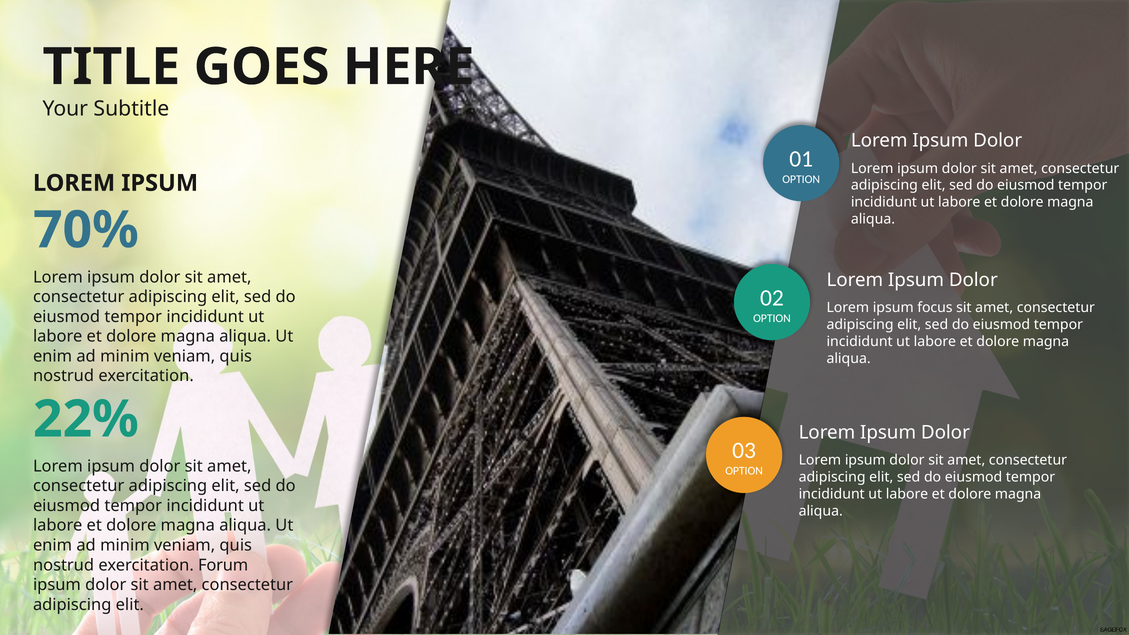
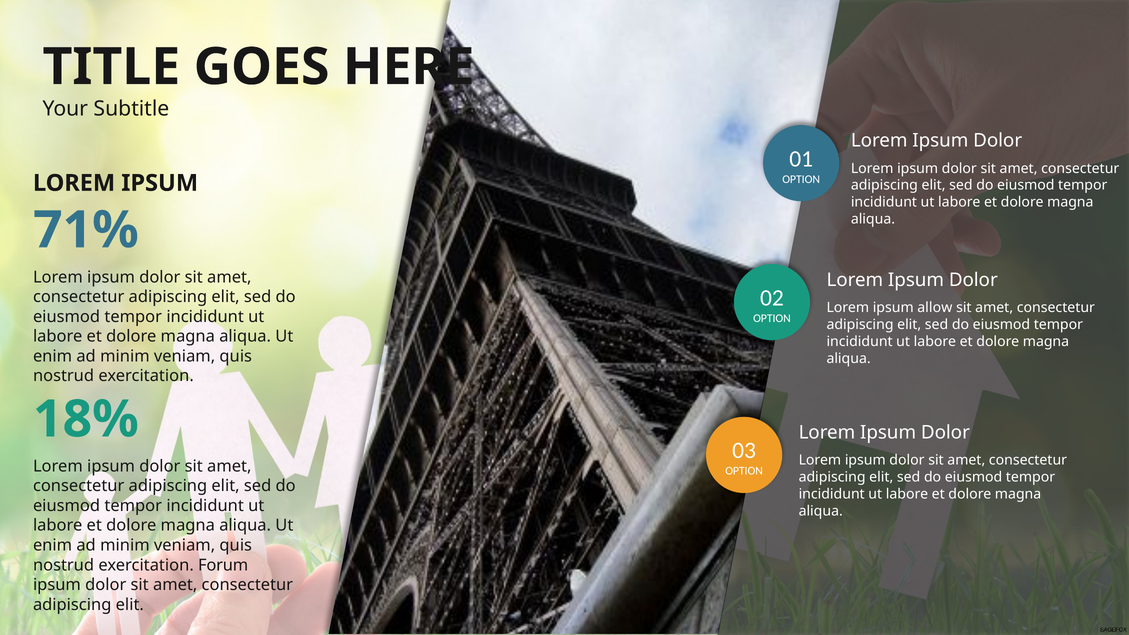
70%: 70% -> 71%
focus: focus -> allow
22%: 22% -> 18%
